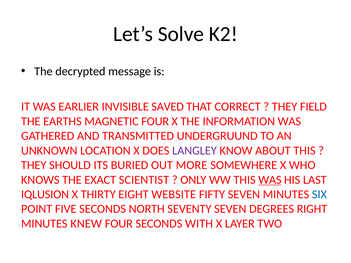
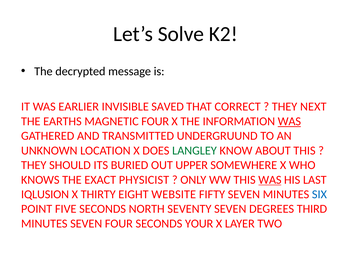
FIELD: FIELD -> NEXT
WAS at (289, 121) underline: none -> present
LANGLEY colour: purple -> green
MORE: MORE -> UPPER
SCIENTIST: SCIENTIST -> PHYSICIST
RIGHT: RIGHT -> THIRD
MINUTES KNEW: KNEW -> SEVEN
WITH: WITH -> YOUR
